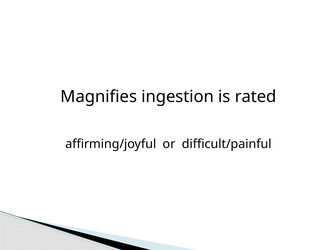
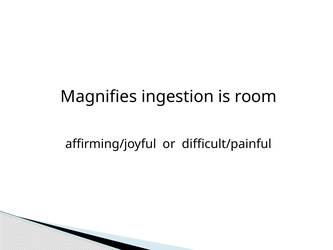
rated: rated -> room
